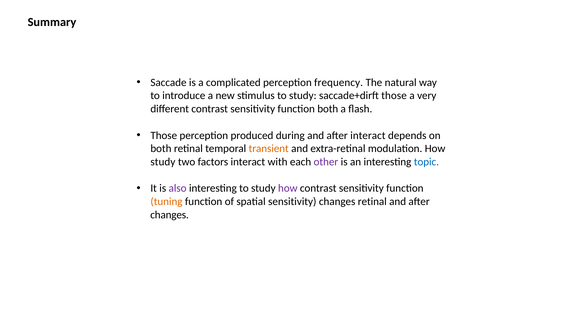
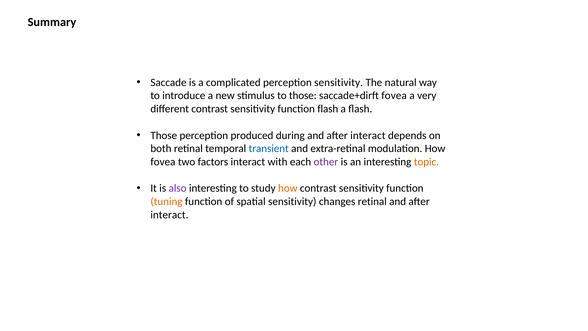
perception frequency: frequency -> sensitivity
stimulus to study: study -> those
saccade+dirft those: those -> fovea
function both: both -> flash
transient colour: orange -> blue
study at (163, 162): study -> fovea
topic colour: blue -> orange
how at (288, 188) colour: purple -> orange
changes at (170, 215): changes -> interact
